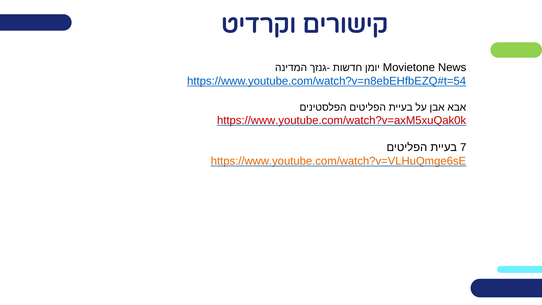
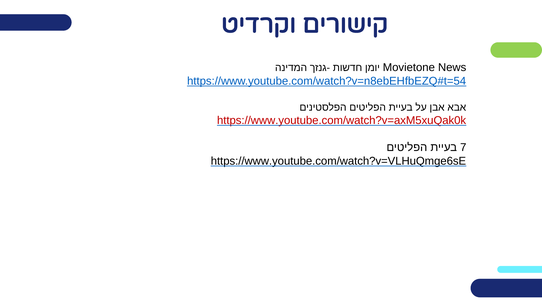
https://www.youtube.com/watch?v=VLHuQmge6sE colour: orange -> black
